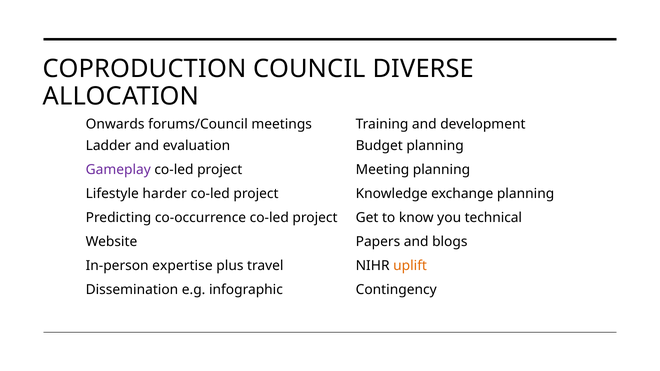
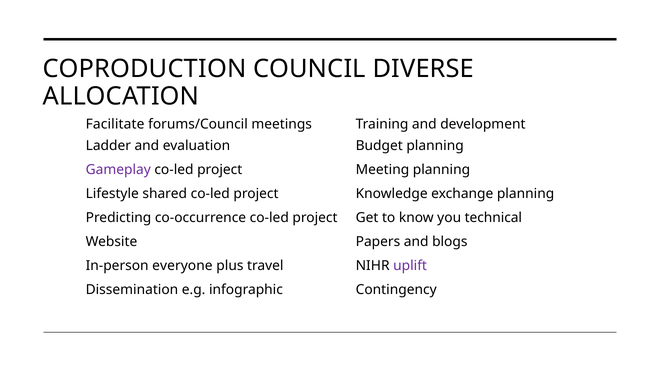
Onwards: Onwards -> Facilitate
harder: harder -> shared
expertise: expertise -> everyone
uplift colour: orange -> purple
